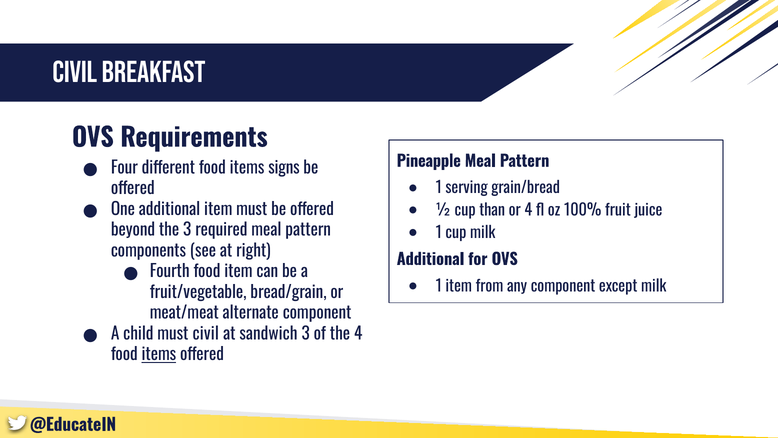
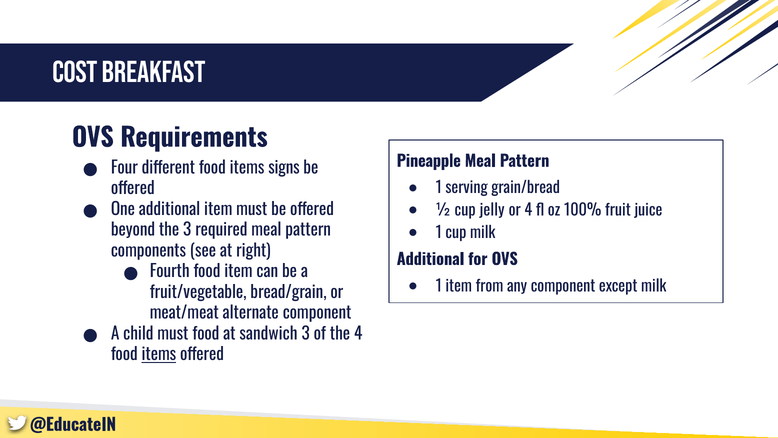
Civil at (75, 72): Civil -> Cost
than: than -> jelly
must civil: civil -> food
